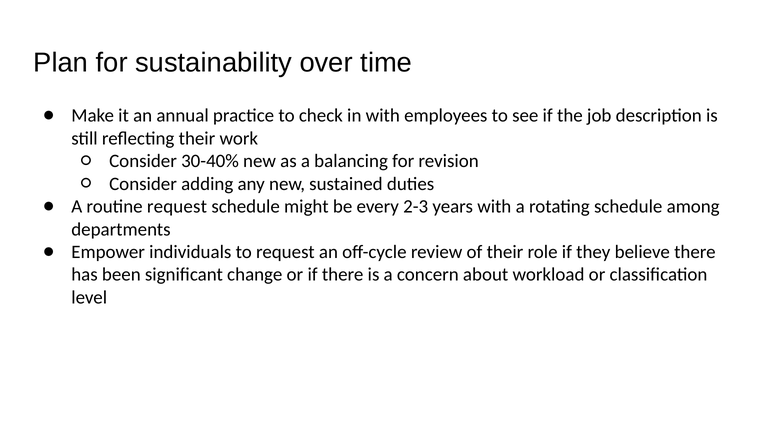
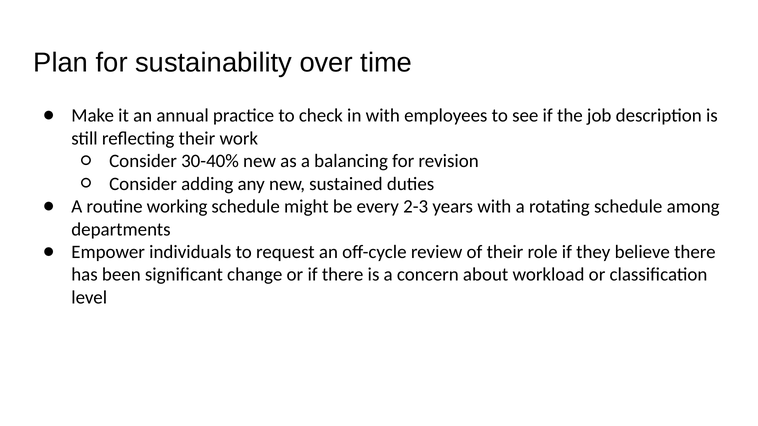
routine request: request -> working
